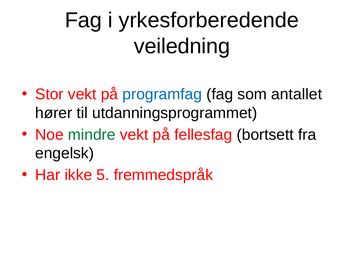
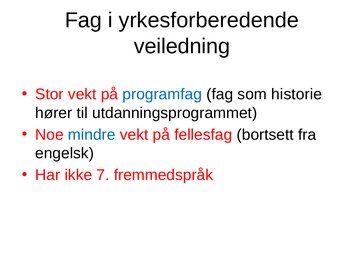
antallet: antallet -> historie
mindre colour: green -> blue
5: 5 -> 7
